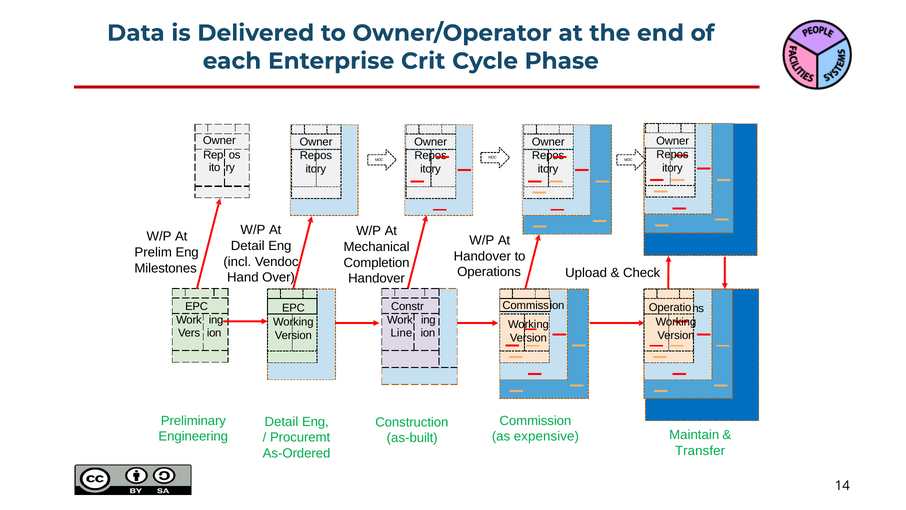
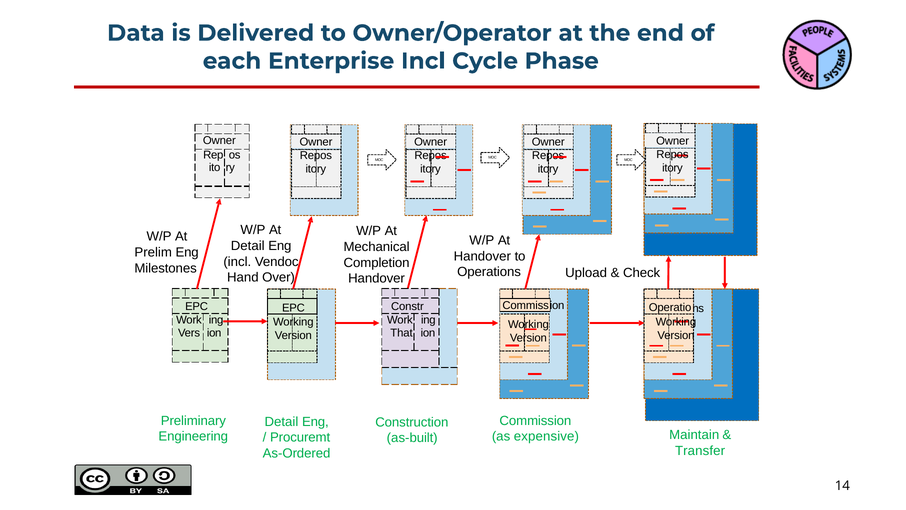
Enterprise Crit: Crit -> Incl
Line: Line -> That
